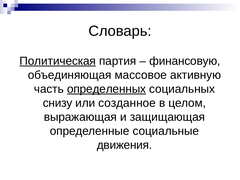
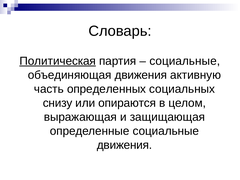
финансовую at (185, 61): финансовую -> социальные
объединяющая массовое: массовое -> движения
определенных underline: present -> none
созданное: созданное -> опираются
